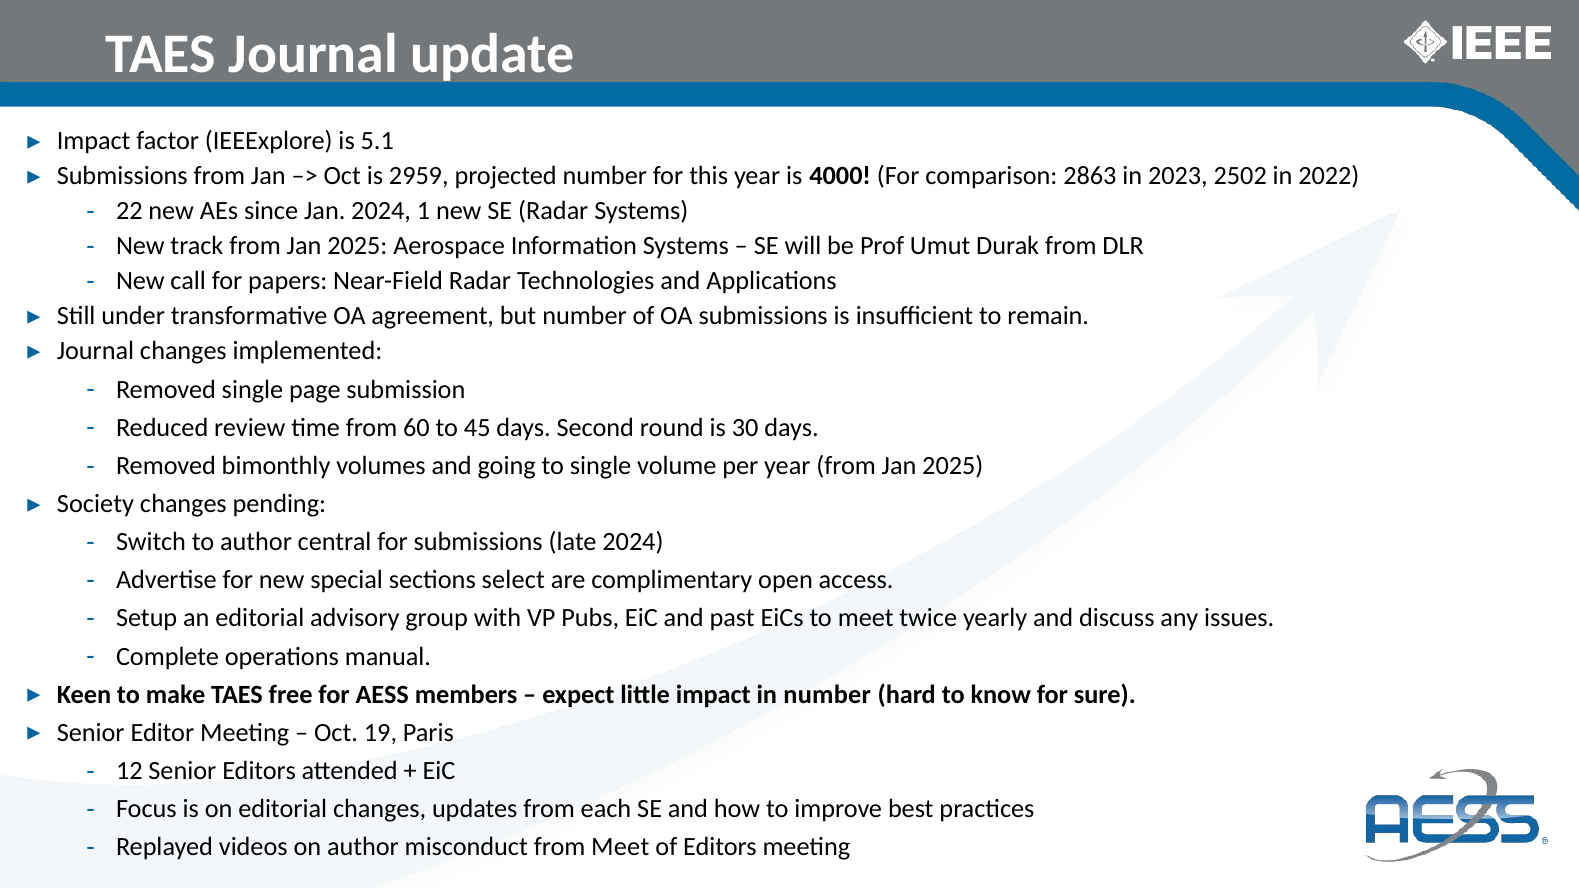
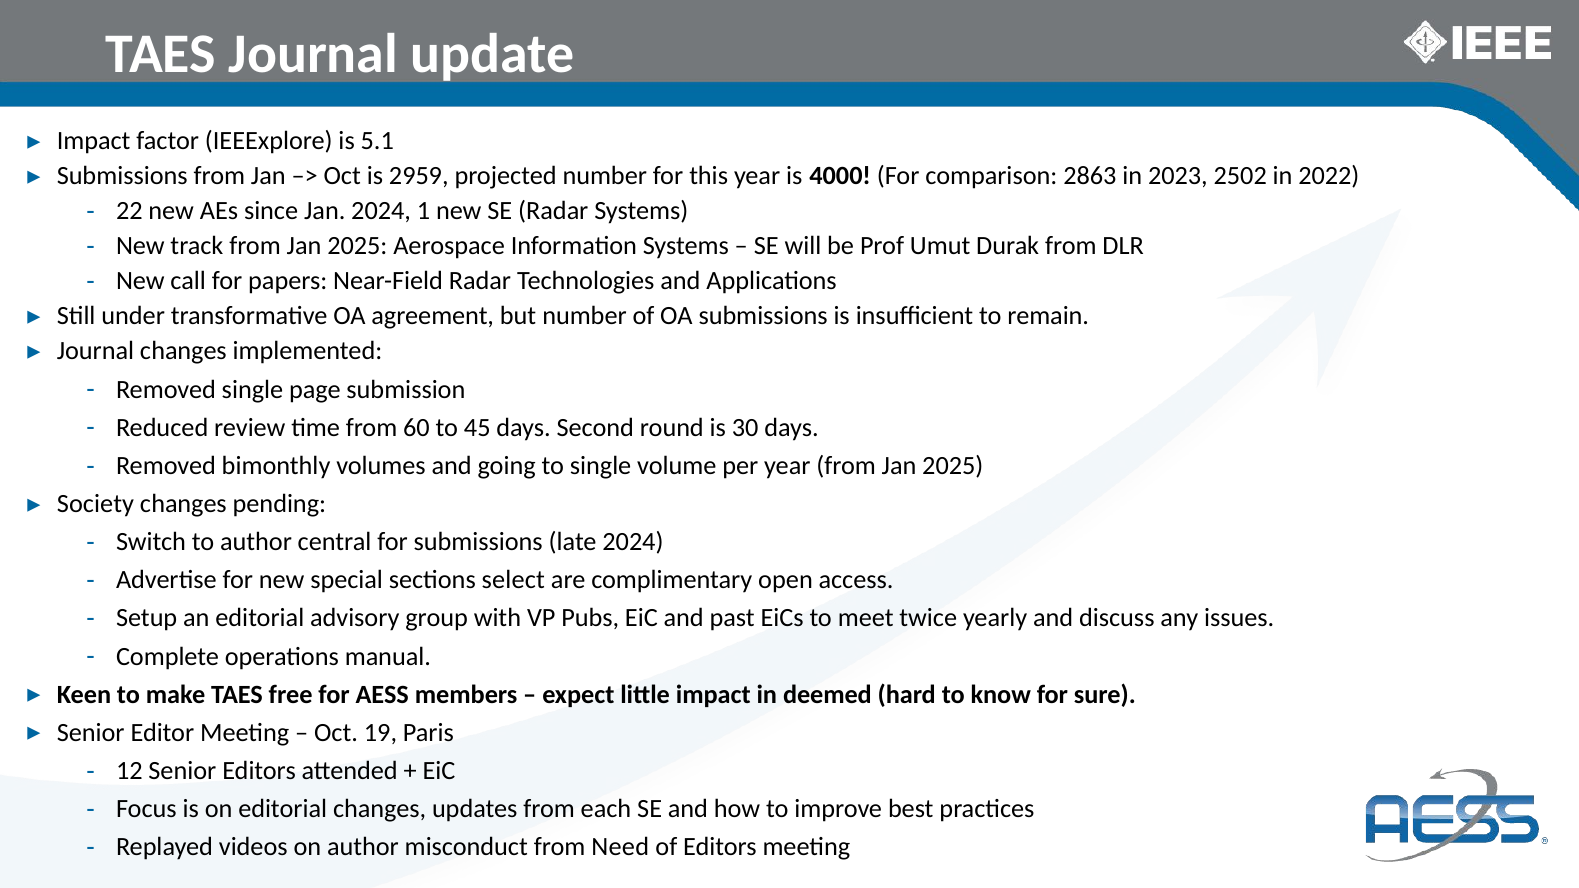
in number: number -> deemed
from Meet: Meet -> Need
